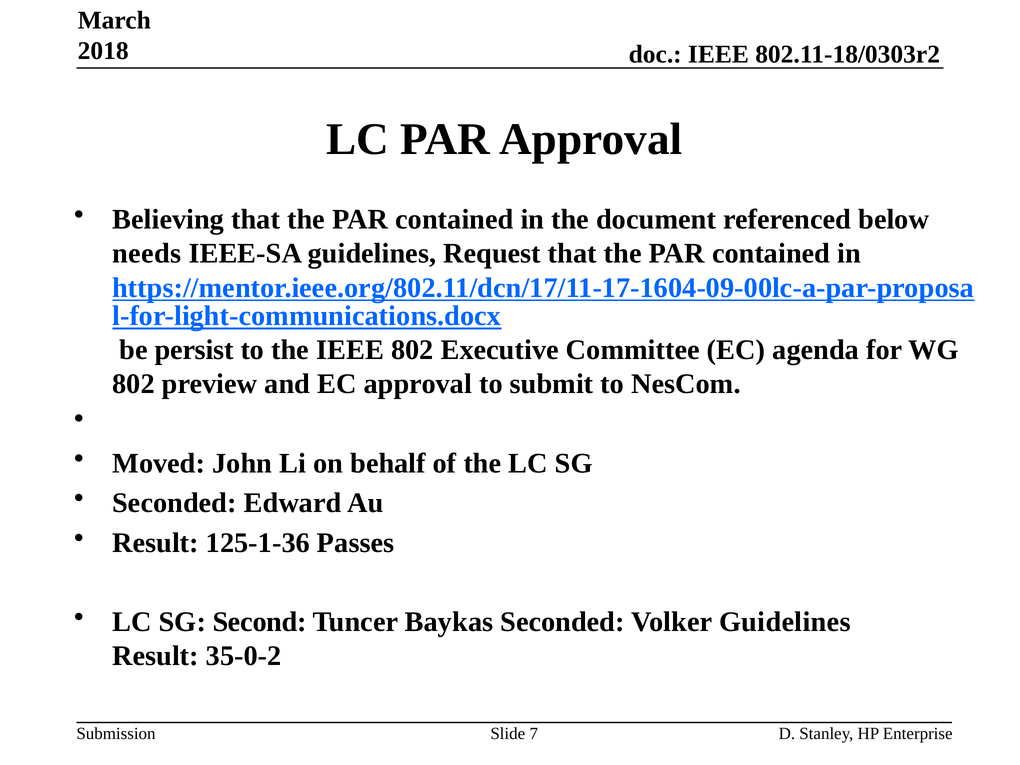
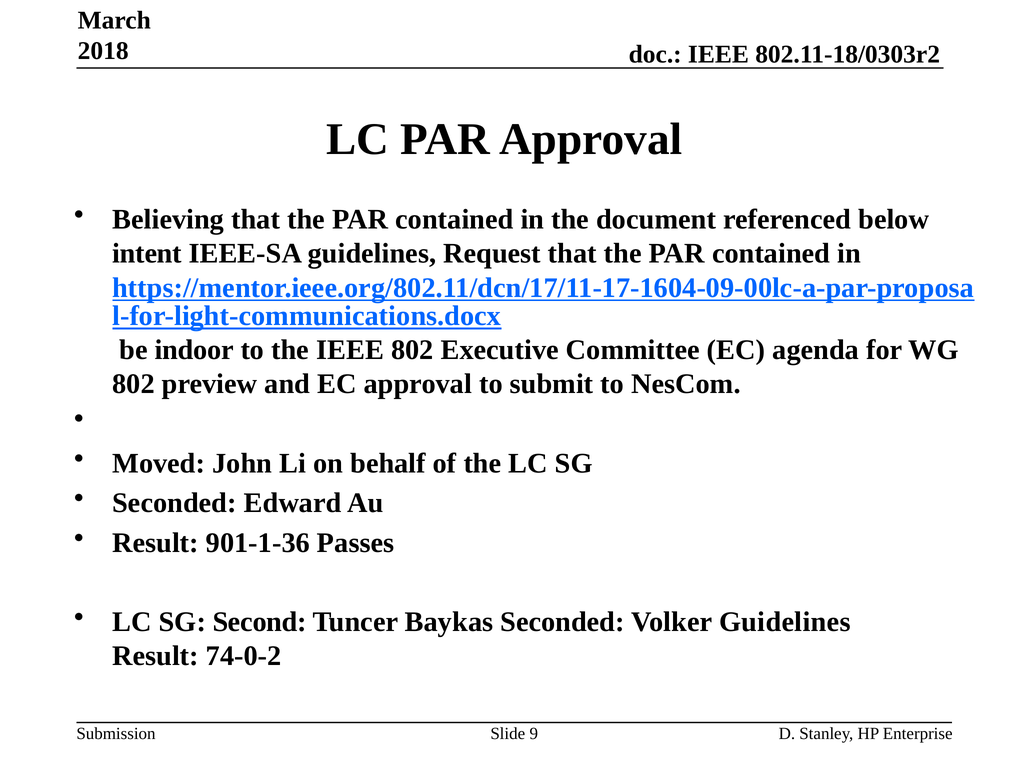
needs: needs -> intent
persist: persist -> indoor
125-1-36: 125-1-36 -> 901-1-36
35-0-2: 35-0-2 -> 74-0-2
7: 7 -> 9
